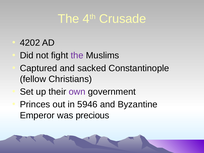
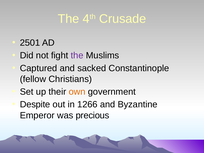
4202: 4202 -> 2501
own colour: purple -> orange
Princes: Princes -> Despite
5946: 5946 -> 1266
